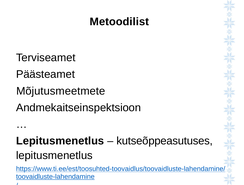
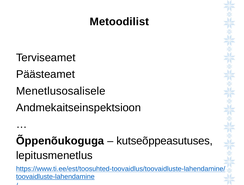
Mõjutusmeetmete: Mõjutusmeetmete -> Menetlusosalisele
Lepitusmenetlus at (60, 141): Lepitusmenetlus -> Õppenõukoguga
